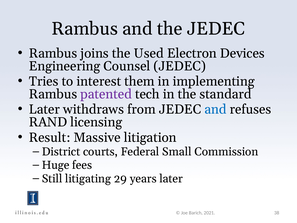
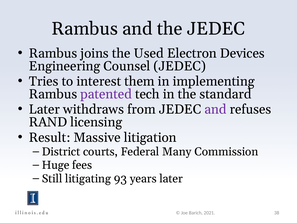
and at (215, 109) colour: blue -> purple
Small: Small -> Many
29: 29 -> 93
